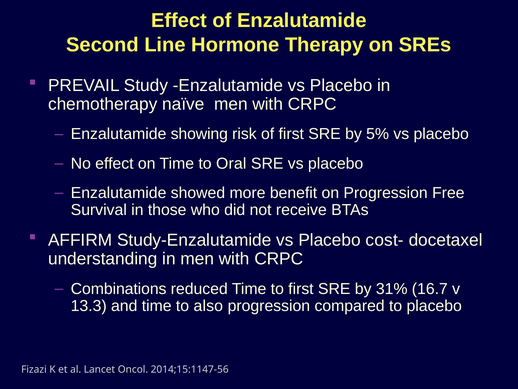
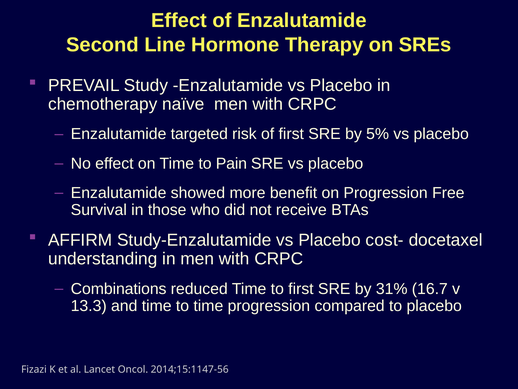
showing: showing -> targeted
Oral: Oral -> Pain
to also: also -> time
